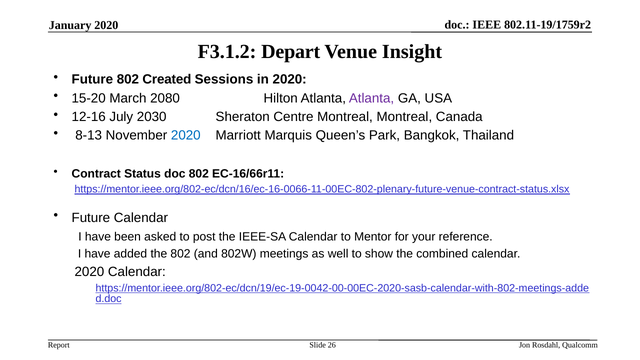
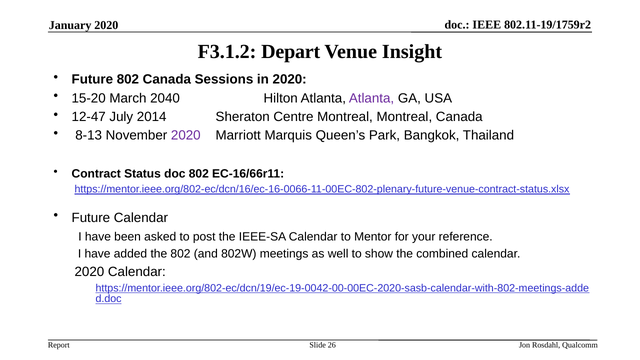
802 Created: Created -> Canada
2080: 2080 -> 2040
12-16: 12-16 -> 12-47
2030: 2030 -> 2014
2020 at (186, 136) colour: blue -> purple
